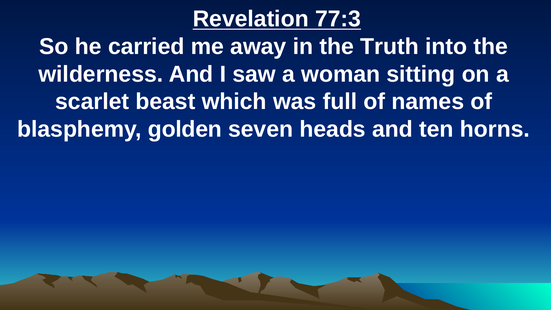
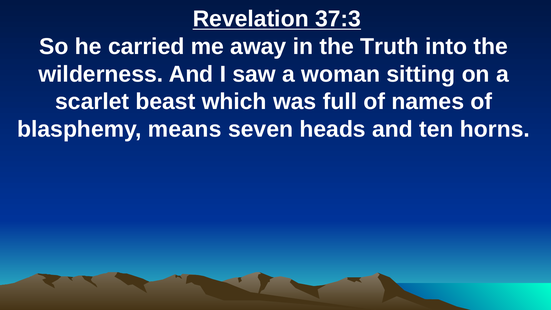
77:3: 77:3 -> 37:3
golden: golden -> means
